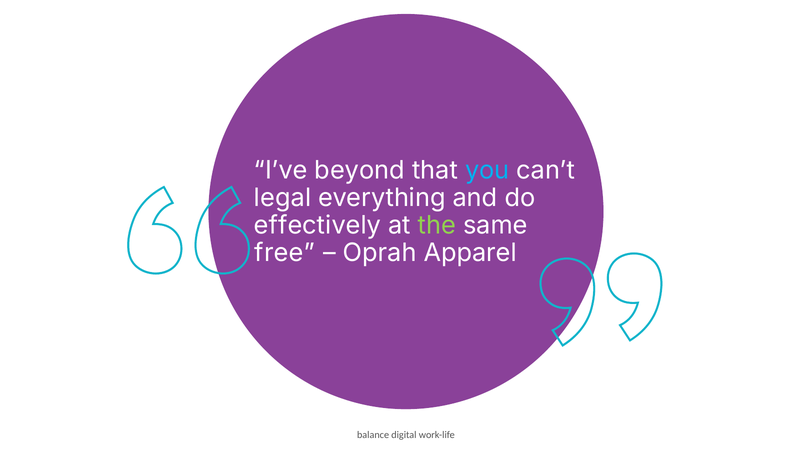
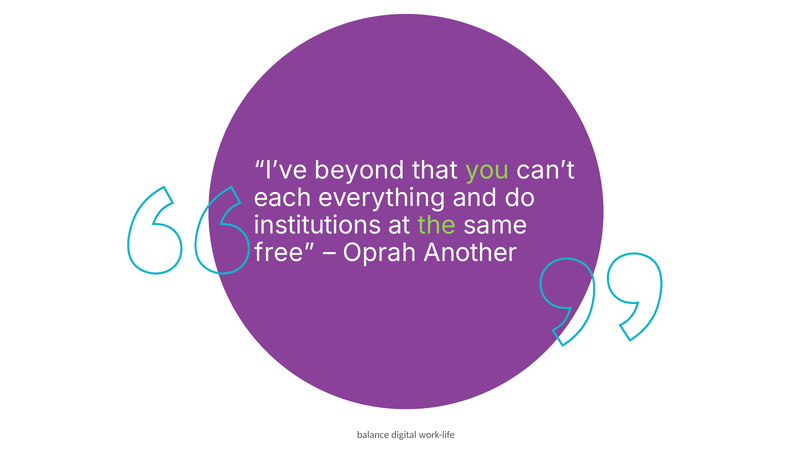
you colour: light blue -> light green
legal: legal -> each
effectively: effectively -> institutions
Apparel: Apparel -> Another
